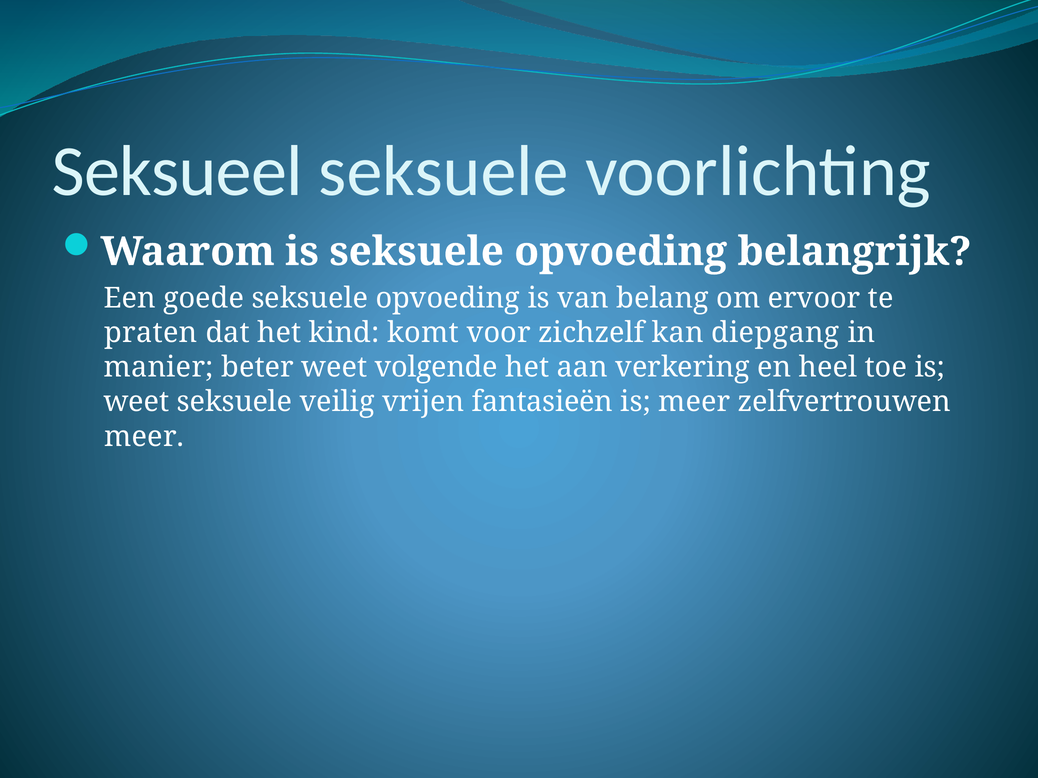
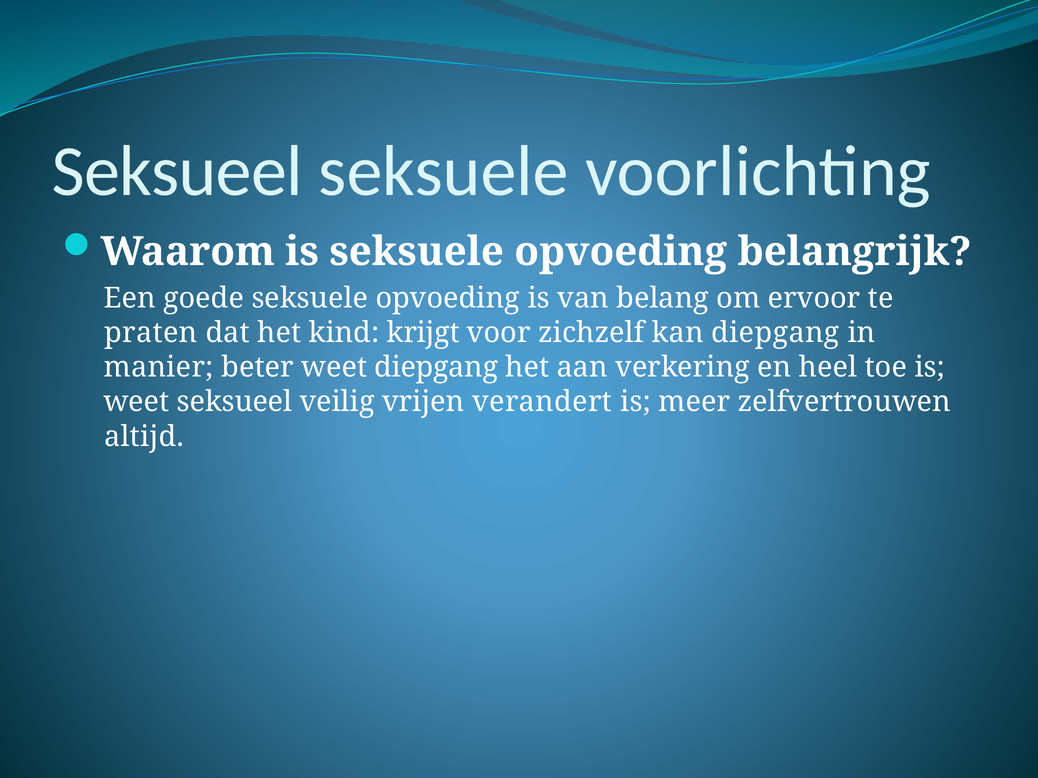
komt: komt -> krijgt
weet volgende: volgende -> diepgang
weet seksuele: seksuele -> seksueel
fantasieën: fantasieën -> verandert
meer at (144, 437): meer -> altijd
